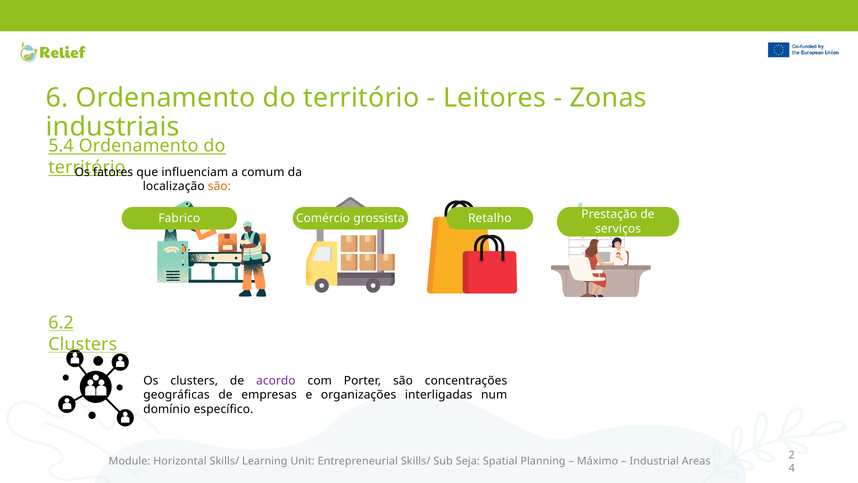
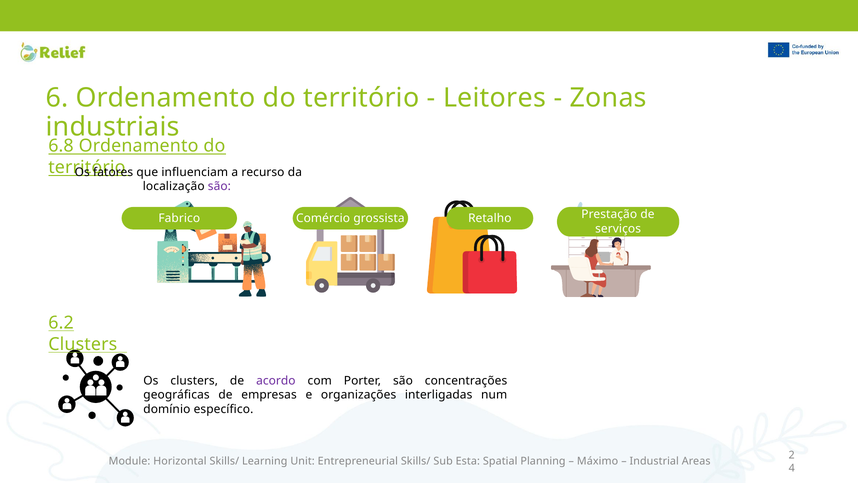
5.4: 5.4 -> 6.8
comum: comum -> recurso
são at (219, 186) colour: orange -> purple
Seja: Seja -> Esta
